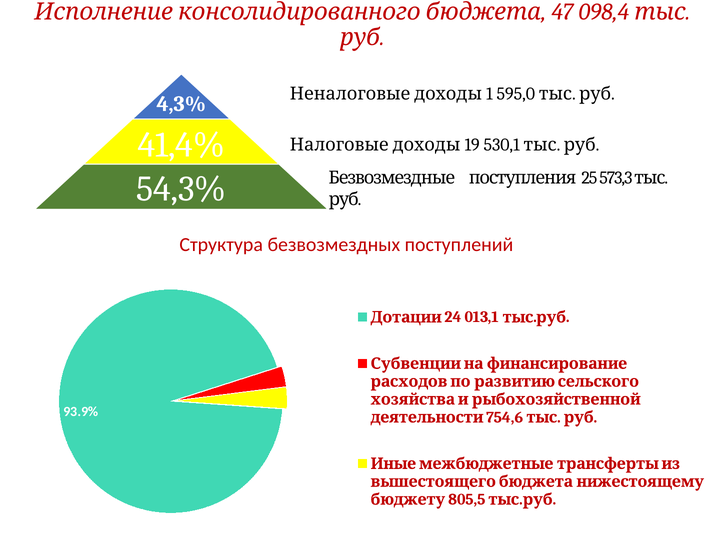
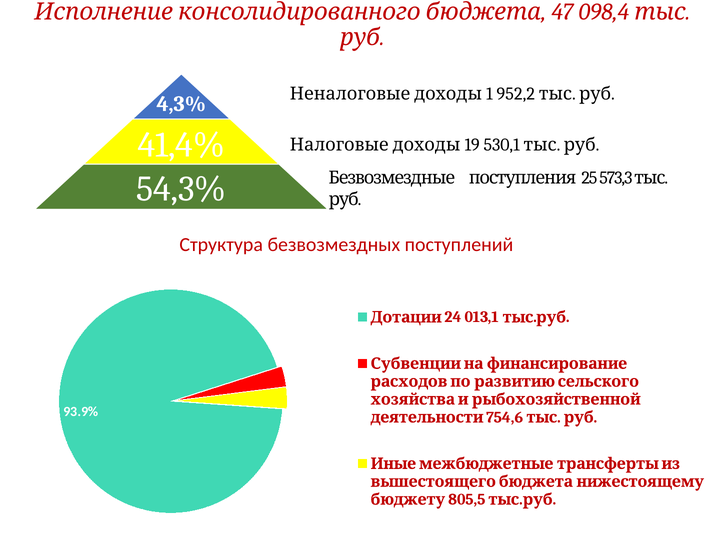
595,0: 595,0 -> 952,2
